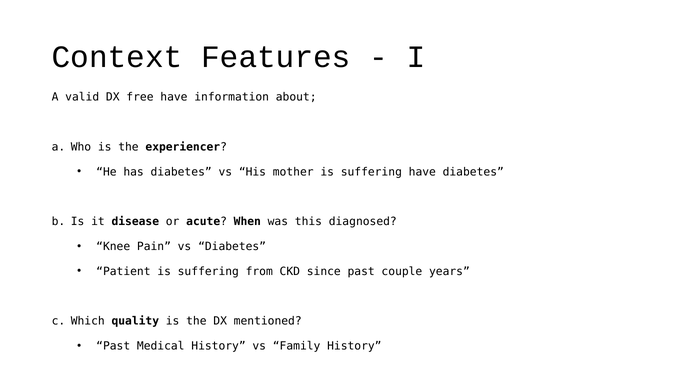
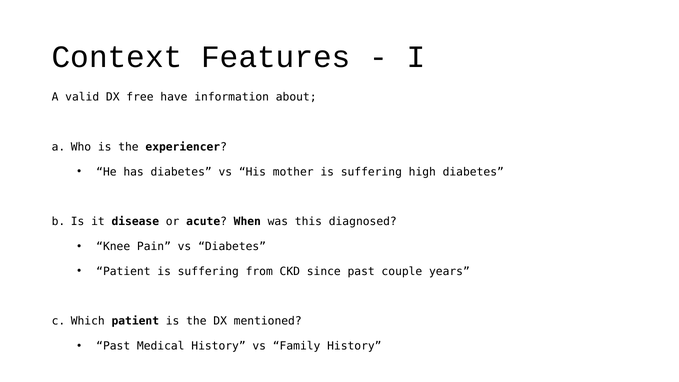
suffering have: have -> high
Which quality: quality -> patient
